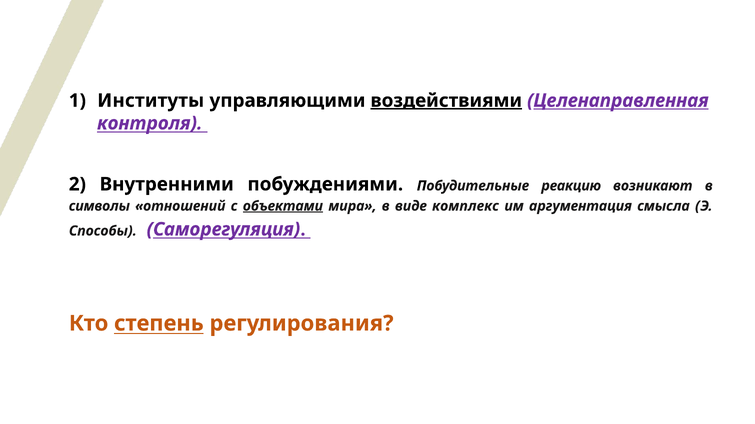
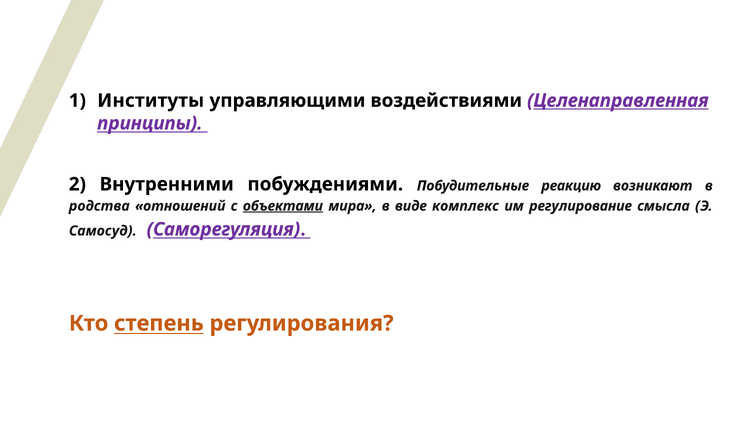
воздействиями underline: present -> none
контроля: контроля -> принципы
символы: символы -> родства
аргументация: аргументация -> регулирование
Способы: Способы -> Самосуд
